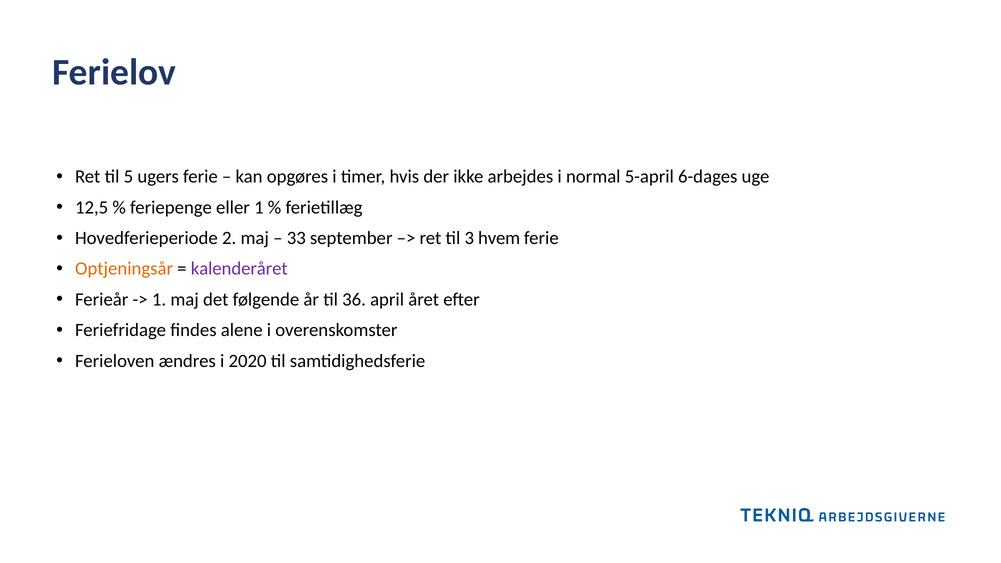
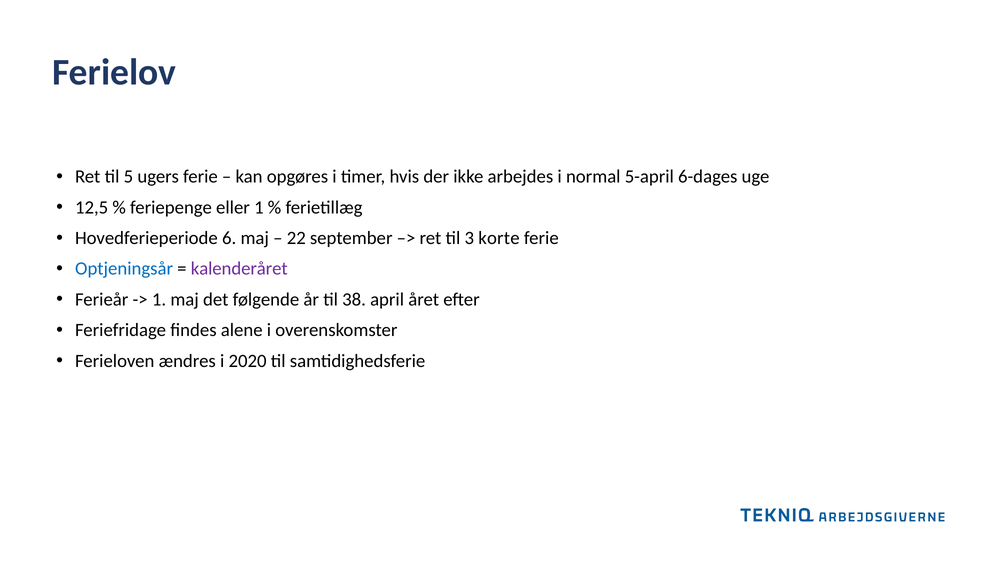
2: 2 -> 6
33: 33 -> 22
hvem: hvem -> korte
Optjeningsår colour: orange -> blue
36: 36 -> 38
